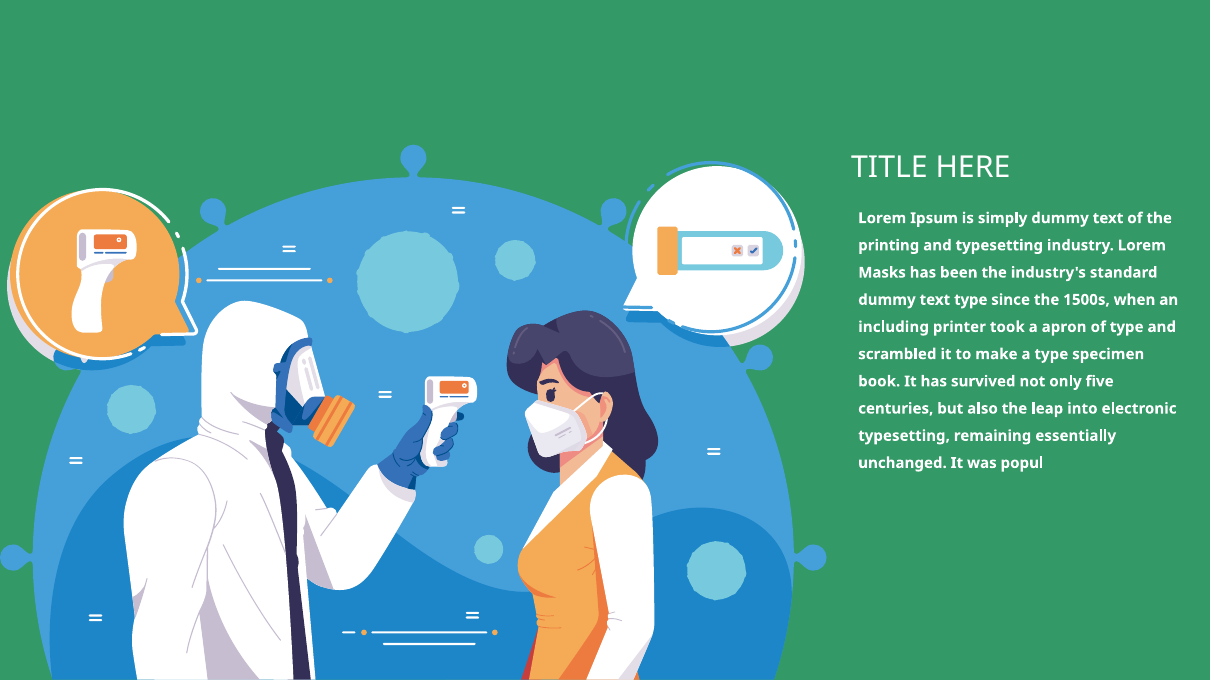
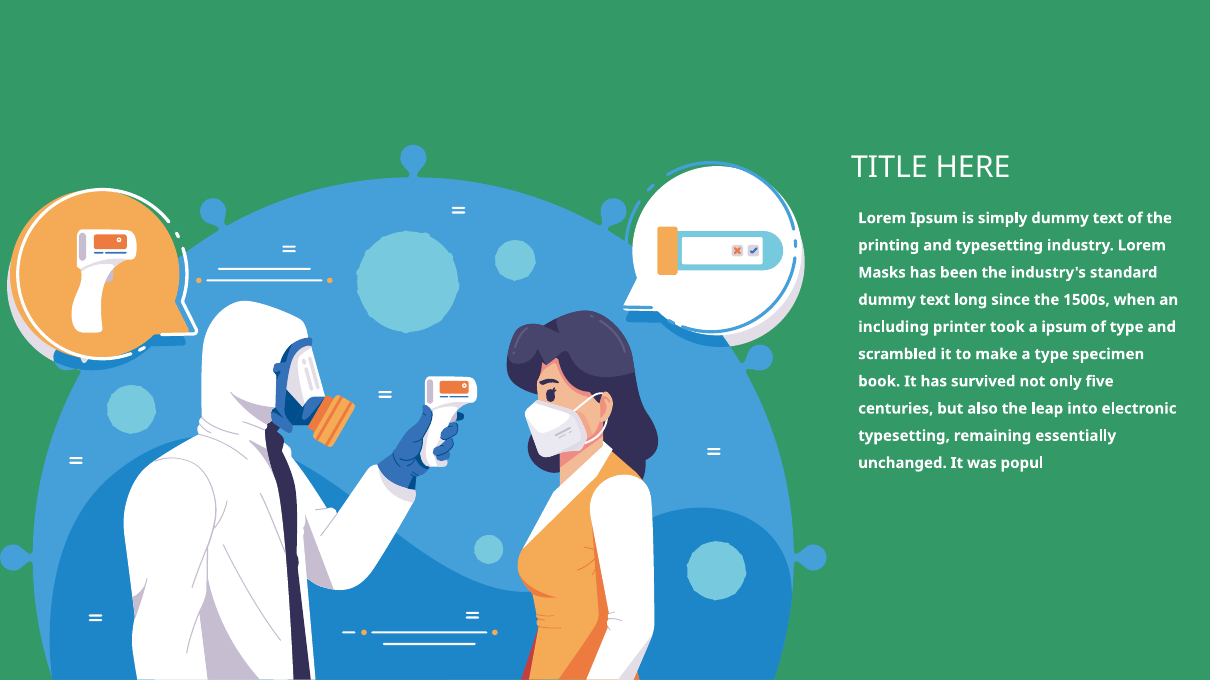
text type: type -> long
a apron: apron -> ipsum
